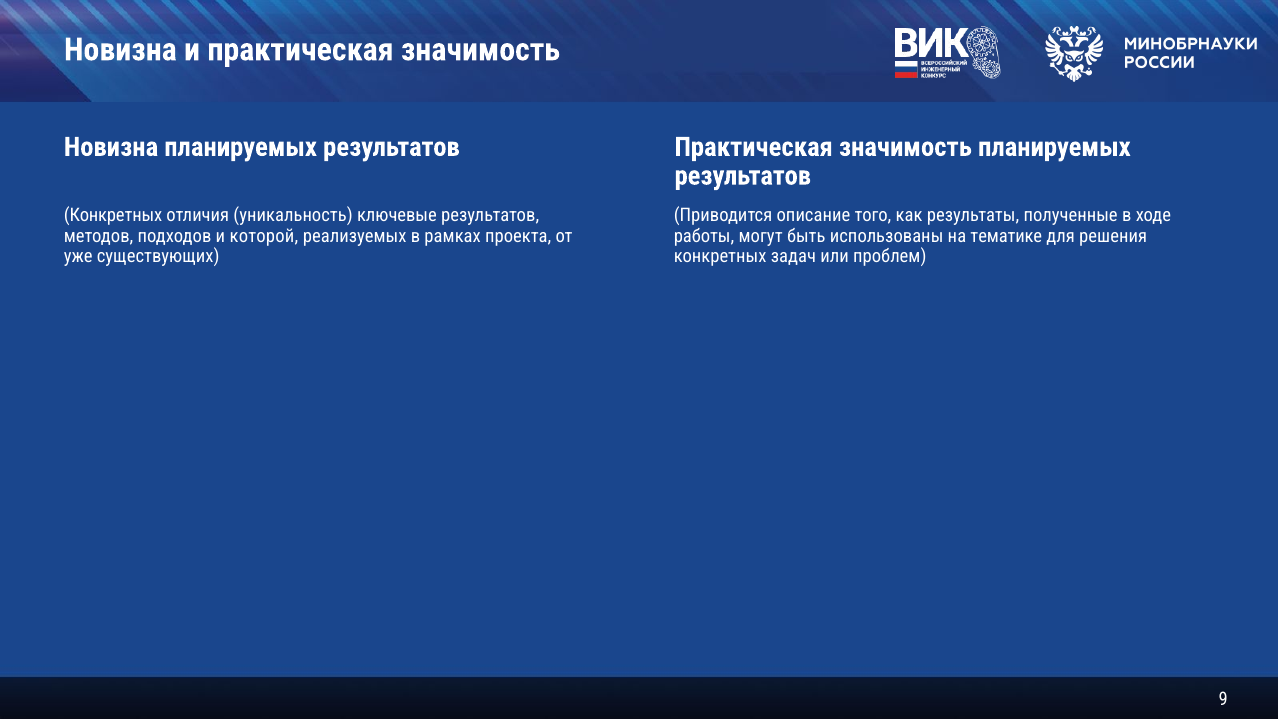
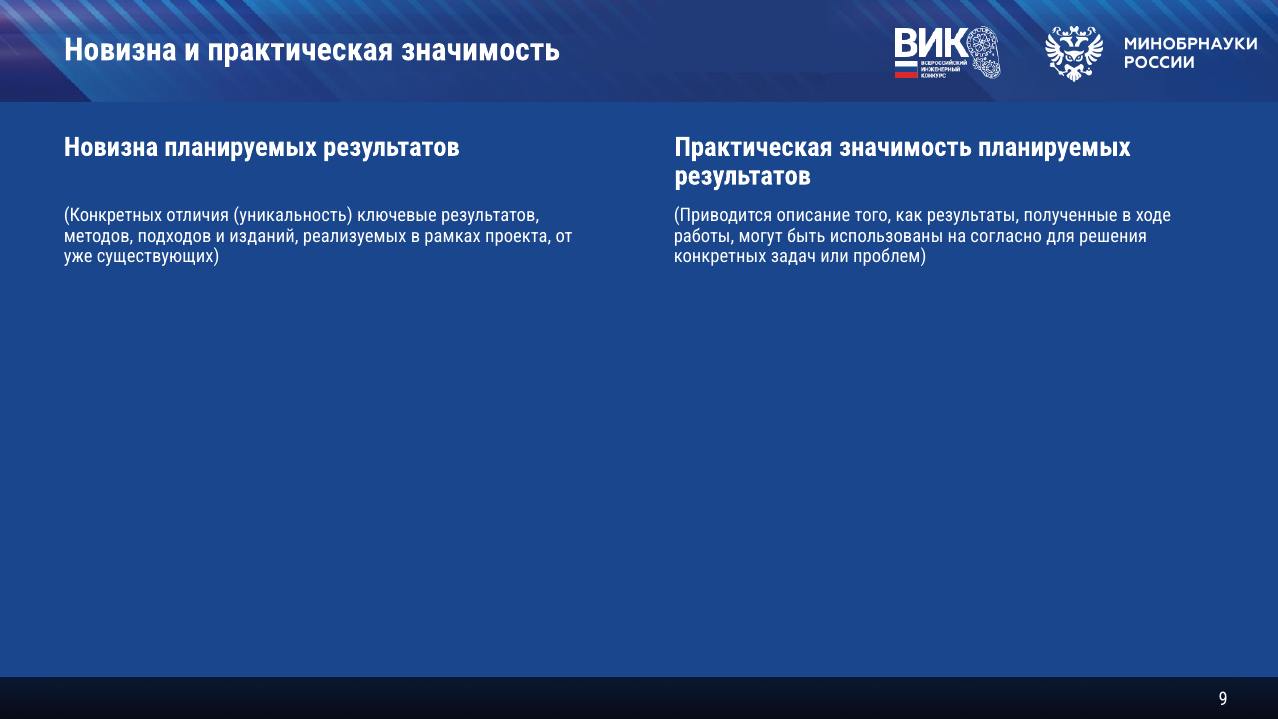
которой: которой -> изданий
тематике: тематике -> согласно
